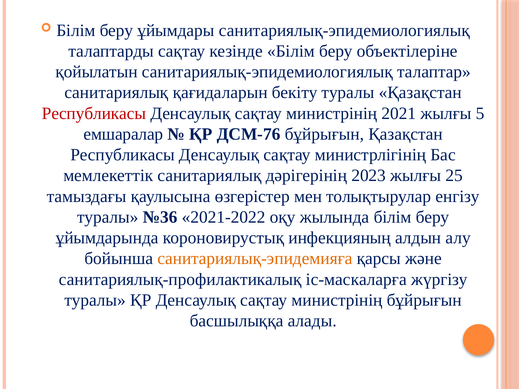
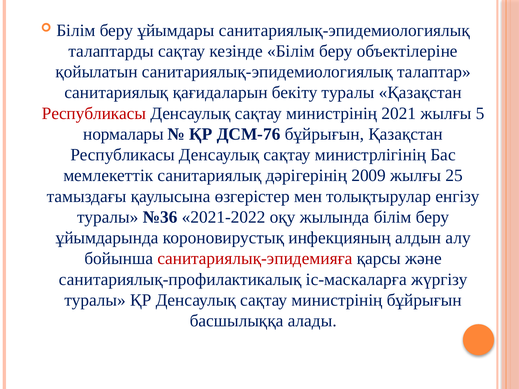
емшаралар: емшаралар -> нормалары
2023: 2023 -> 2009
санитариялық-эпидемияға colour: orange -> red
